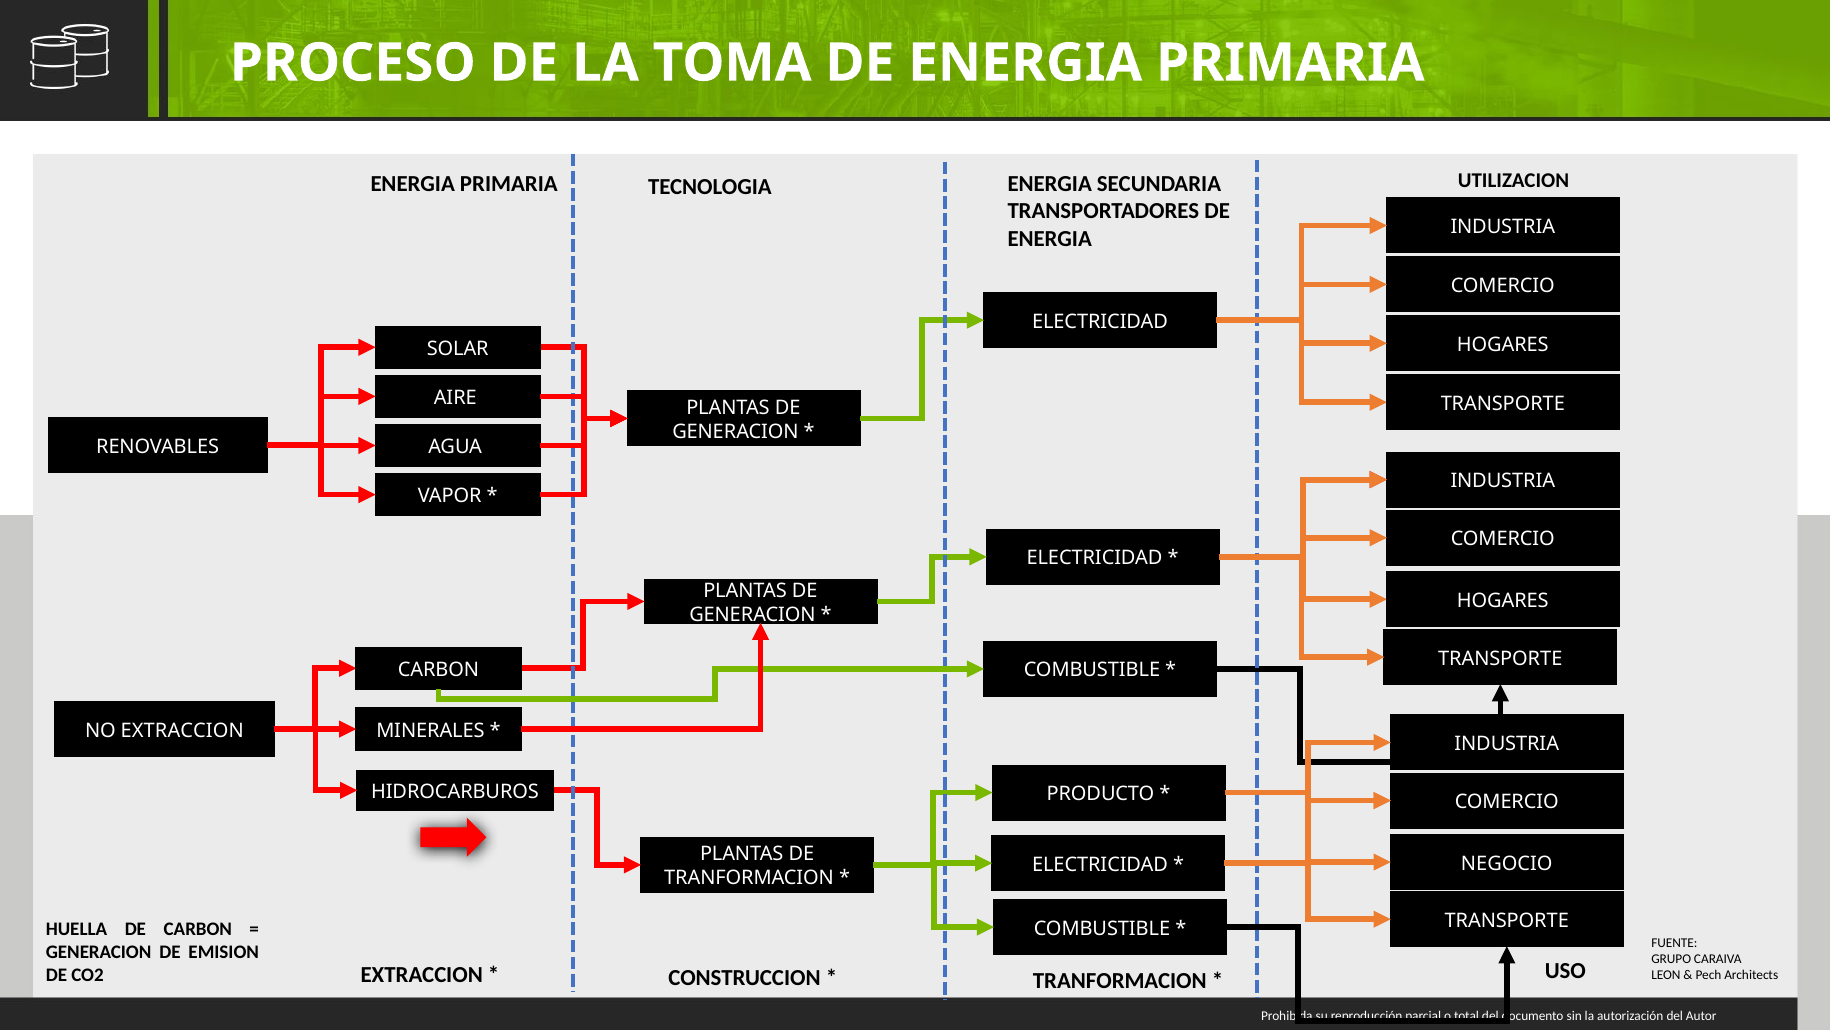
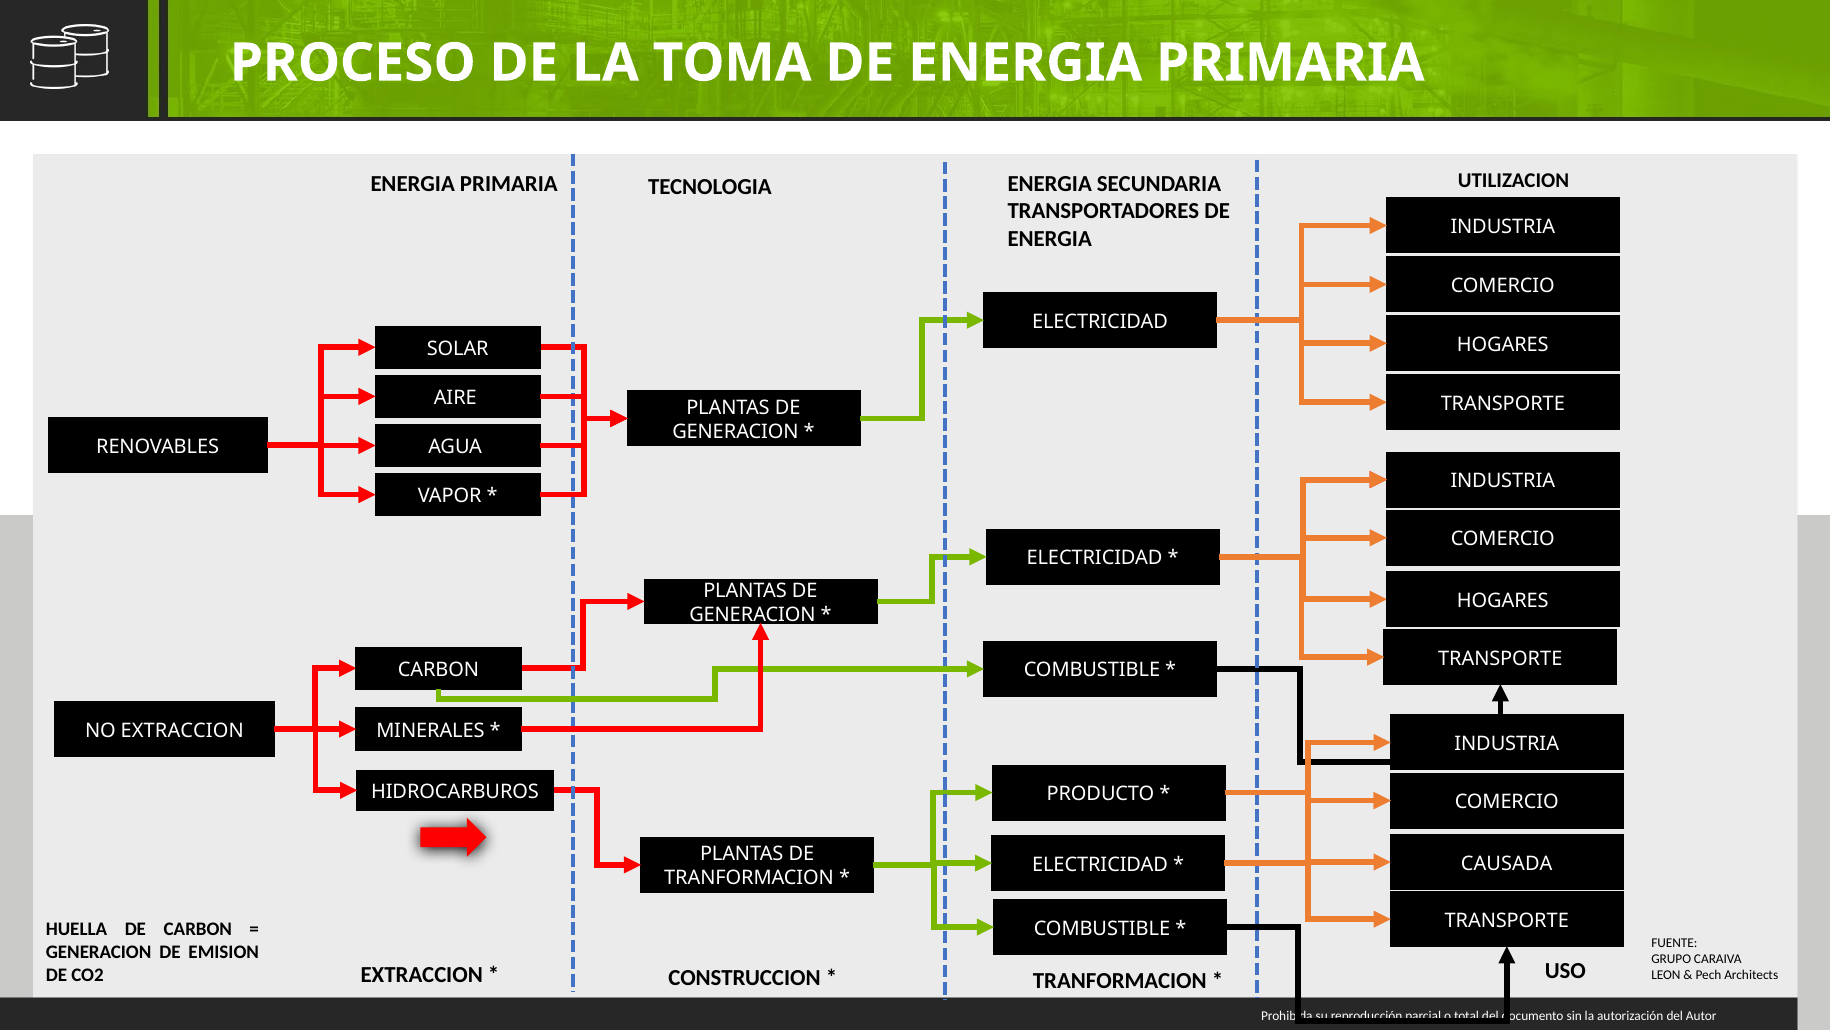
NEGOCIO: NEGOCIO -> CAUSADA
